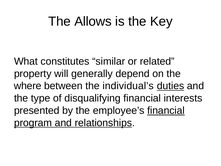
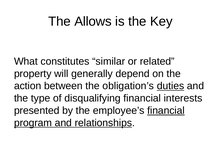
where: where -> action
individual’s: individual’s -> obligation’s
